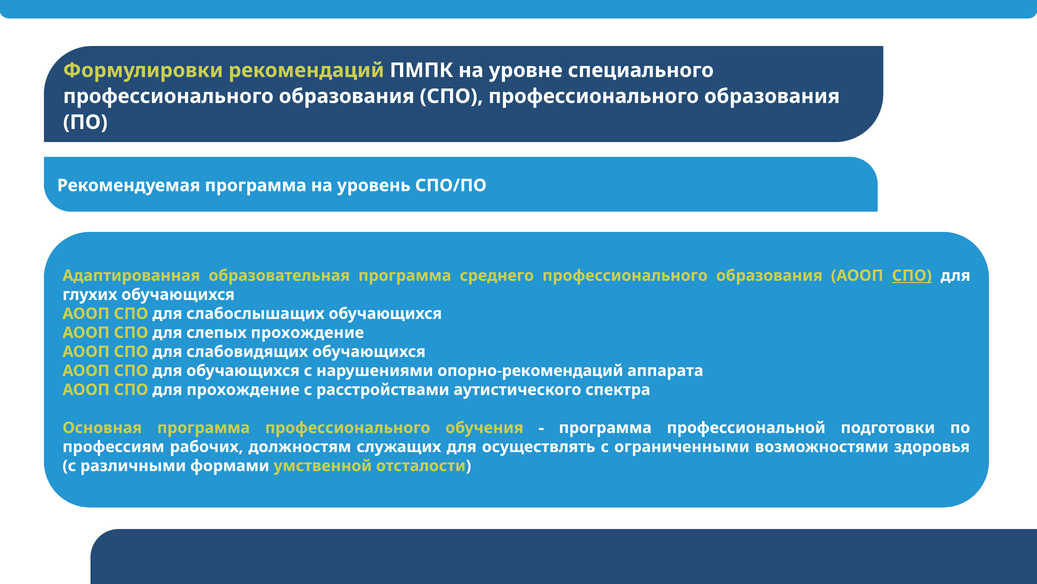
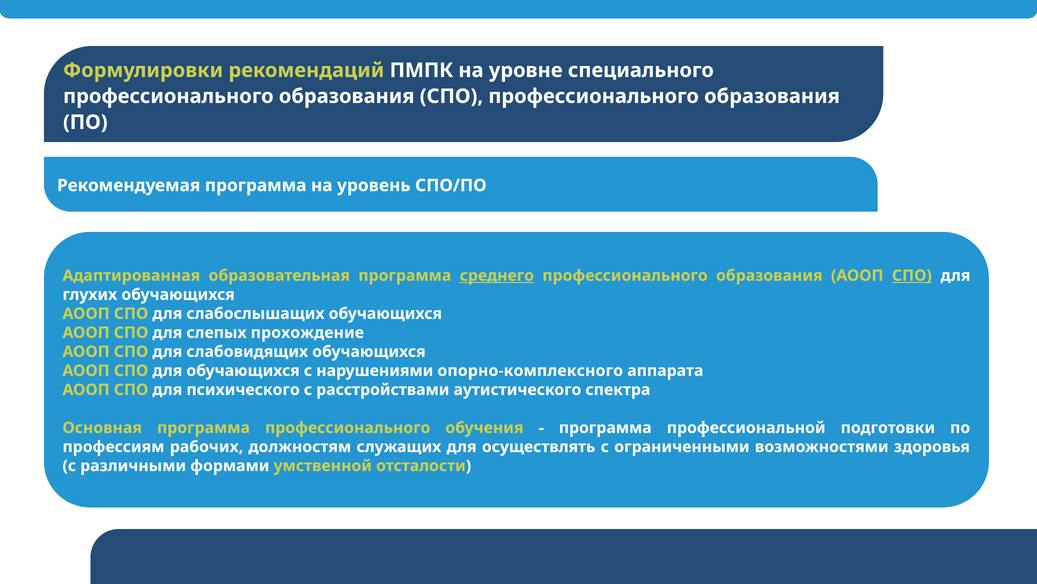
среднего underline: none -> present
опорно-рекомендаций: опорно-рекомендаций -> опорно-комплексного
для прохождение: прохождение -> психического
